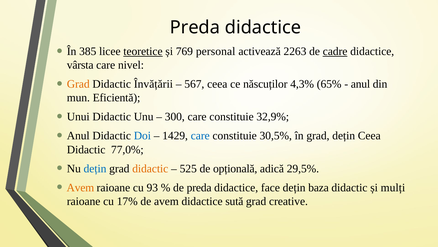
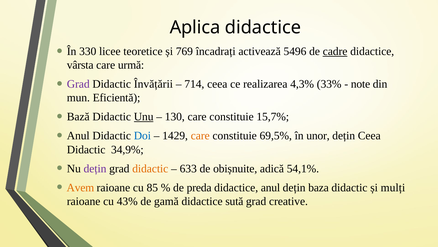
Preda at (195, 27): Preda -> Aplica
385: 385 -> 330
teoretice underline: present -> none
personal: personal -> încadrați
2263: 2263 -> 5496
nivel: nivel -> urmă
Grad at (78, 84) colour: orange -> purple
567: 567 -> 714
născuților: născuților -> realizarea
65%: 65% -> 33%
anul at (361, 84): anul -> note
Unui: Unui -> Bază
Unu underline: none -> present
300: 300 -> 130
32,9%: 32,9% -> 15,7%
care at (200, 136) colour: blue -> orange
30,5%: 30,5% -> 69,5%
în grad: grad -> unor
77,0%: 77,0% -> 34,9%
dețin at (95, 168) colour: blue -> purple
525: 525 -> 633
opțională: opțională -> obișnuite
29,5%: 29,5% -> 54,1%
93: 93 -> 85
didactice face: face -> anul
17%: 17% -> 43%
de avem: avem -> gamă
